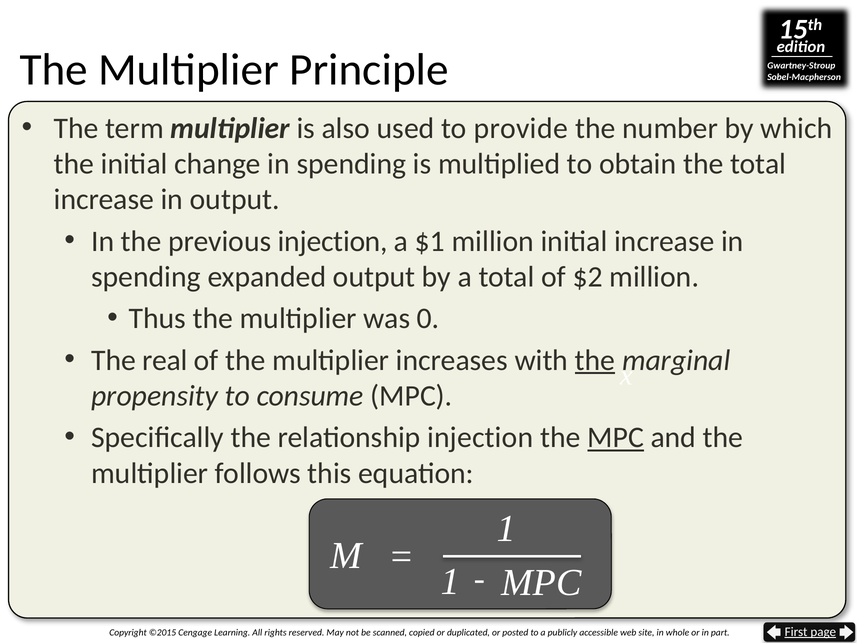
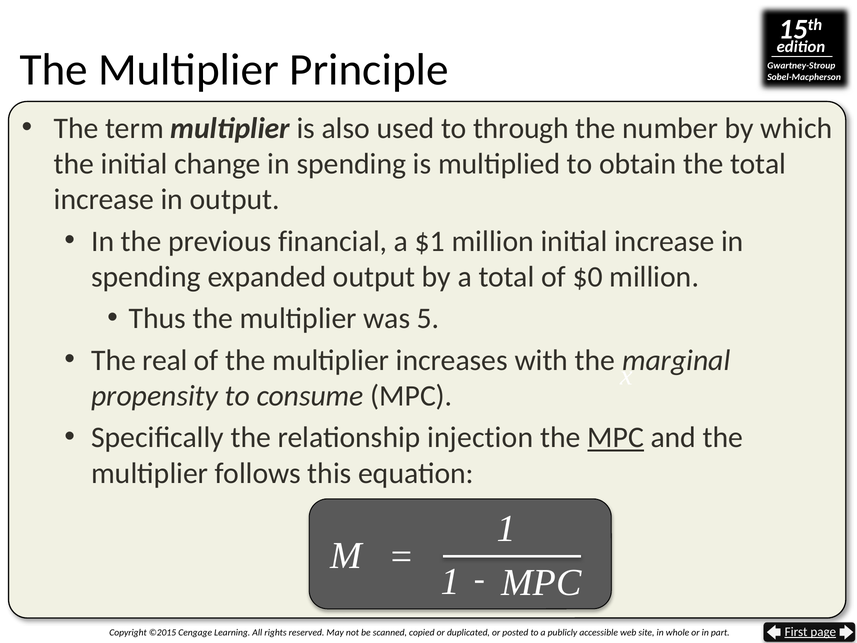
provide: provide -> through
previous injection: injection -> financial
$2: $2 -> $0
0: 0 -> 5
the at (595, 360) underline: present -> none
